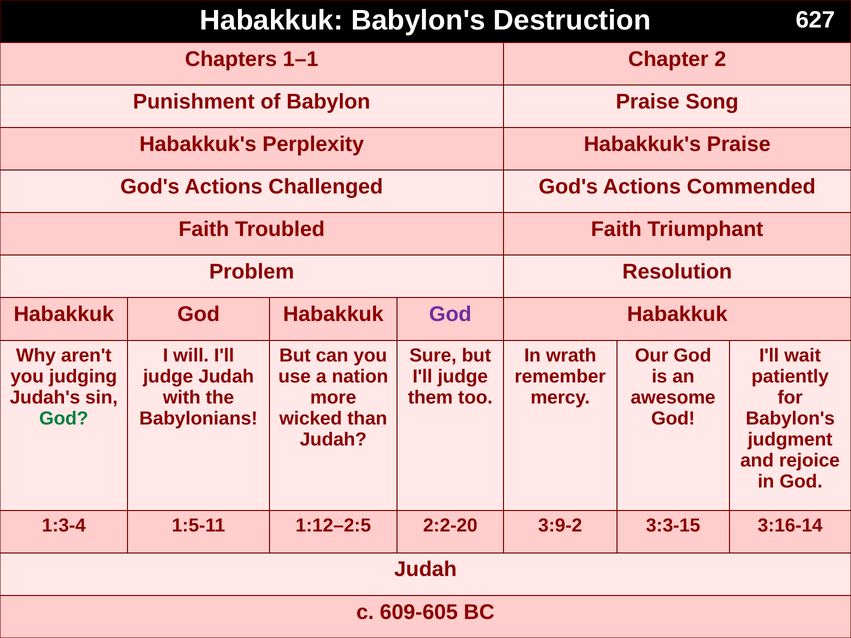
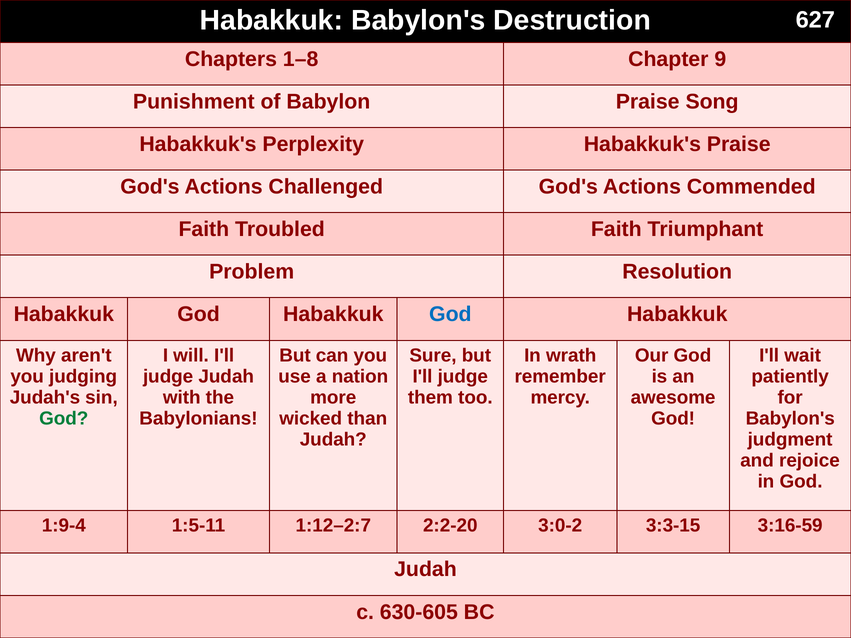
1–1: 1–1 -> 1–8
2: 2 -> 9
God at (450, 314) colour: purple -> blue
1:3-4: 1:3-4 -> 1:9-4
1:12–2:5: 1:12–2:5 -> 1:12–2:7
3:9-2: 3:9-2 -> 3:0-2
3:16-14: 3:16-14 -> 3:16-59
609-605: 609-605 -> 630-605
